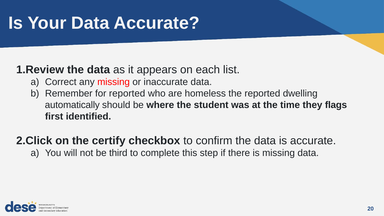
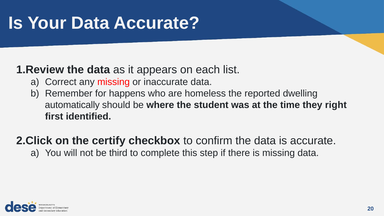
for reported: reported -> happens
flags: flags -> right
